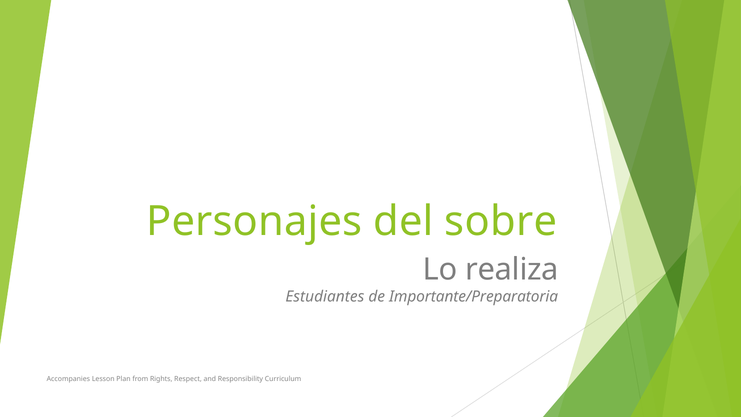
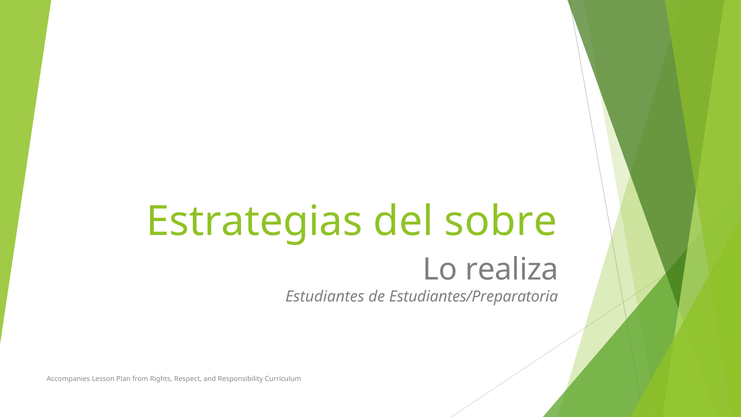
Personajes: Personajes -> Estrategias
Importante/Preparatoria: Importante/Preparatoria -> Estudiantes/Preparatoria
